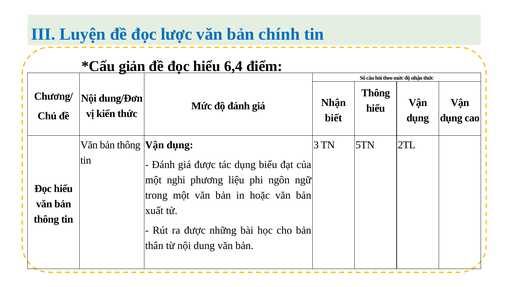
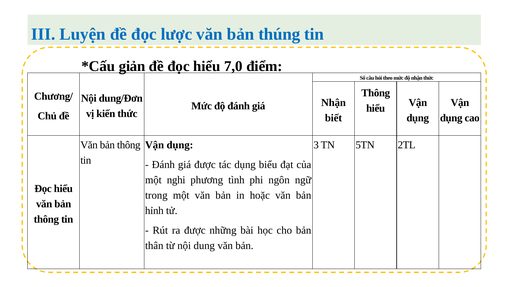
chính: chính -> thúng
6,4: 6,4 -> 7,0
liệu: liệu -> tình
xuất: xuất -> hỉnh
